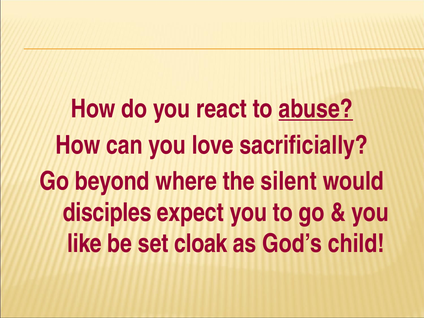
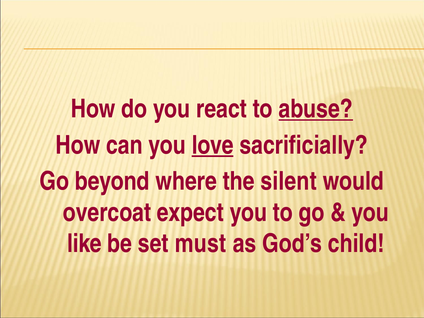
love underline: none -> present
disciples: disciples -> overcoat
cloak: cloak -> must
